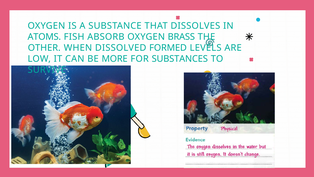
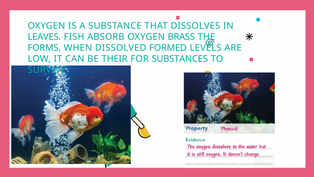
ATOMS: ATOMS -> LEAVES
OTHER: OTHER -> FORMS
MORE: MORE -> THEIR
